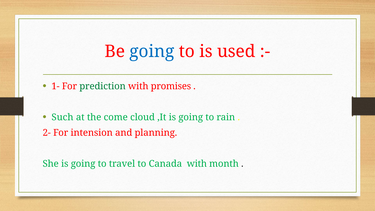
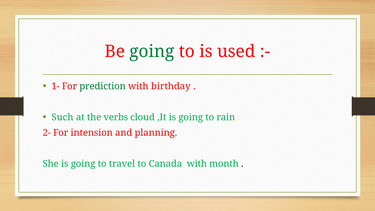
going at (152, 51) colour: blue -> green
promises: promises -> birthday
come: come -> verbs
